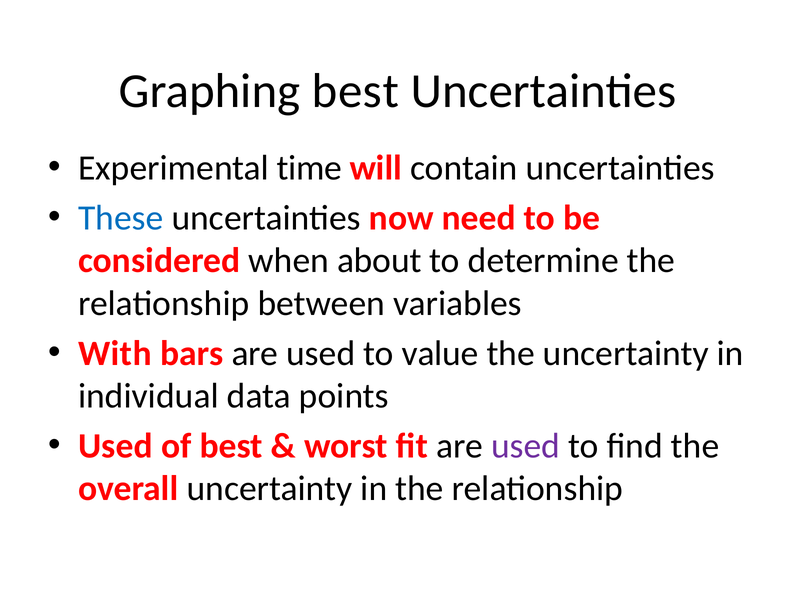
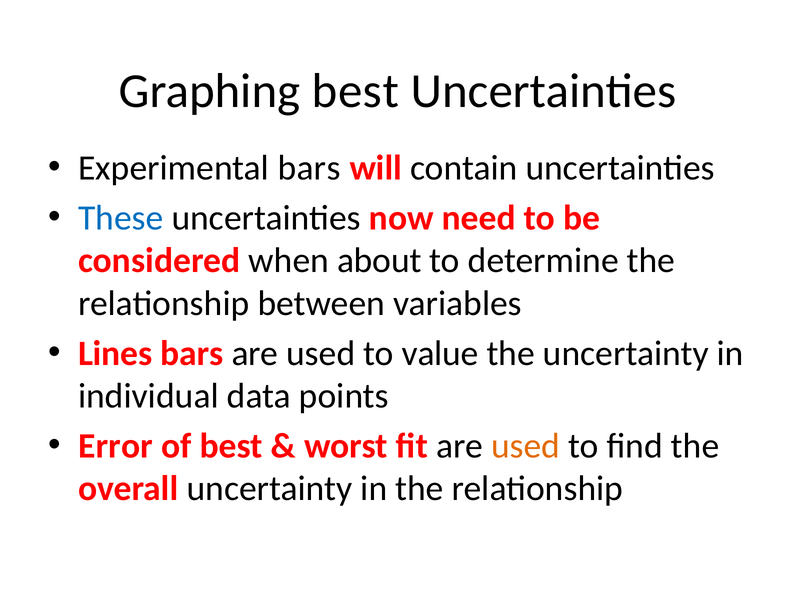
Experimental time: time -> bars
With: With -> Lines
Used at (116, 446): Used -> Error
used at (526, 446) colour: purple -> orange
